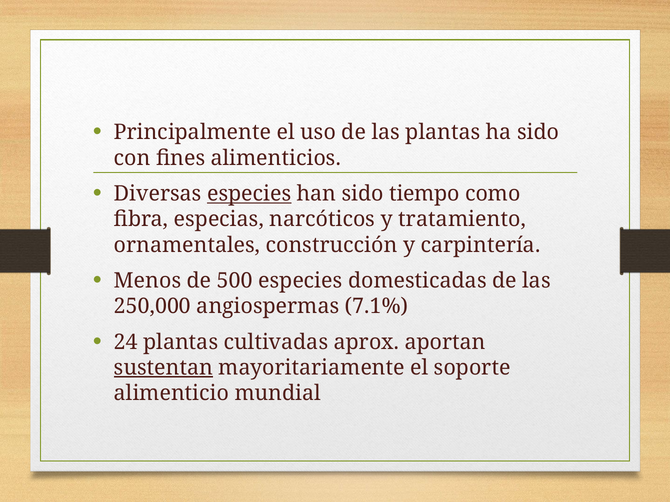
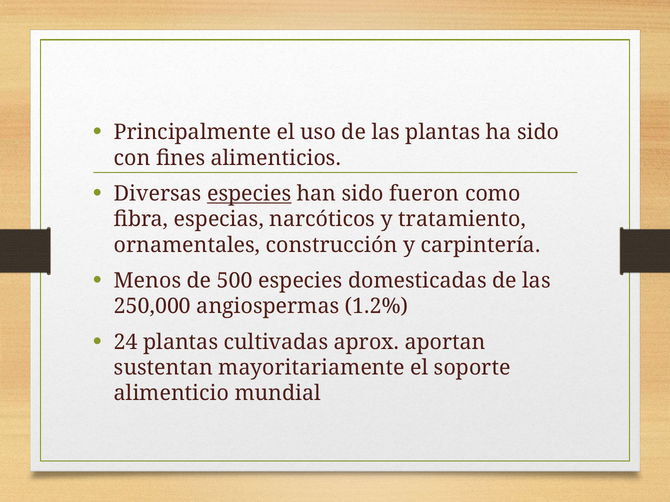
tiempo: tiempo -> fueron
7.1%: 7.1% -> 1.2%
sustentan underline: present -> none
